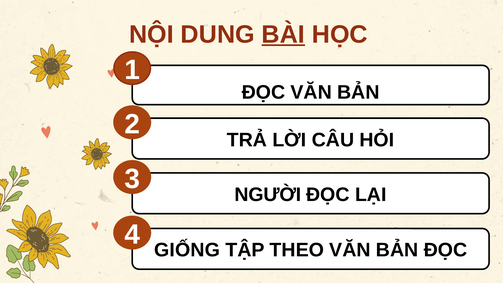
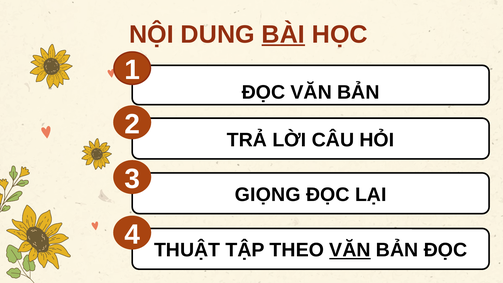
NGƯỜI: NGƯỜI -> GIỌNG
GIỐNG: GIỐNG -> THUẬT
VĂN at (350, 250) underline: none -> present
